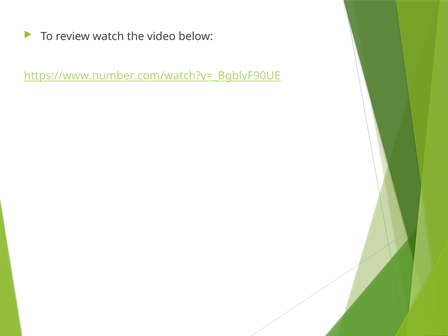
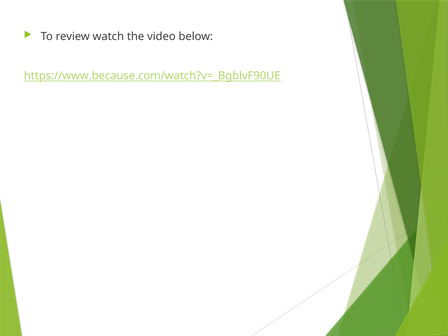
https://www.number.com/watch?v=_BgblvF90UE: https://www.number.com/watch?v=_BgblvF90UE -> https://www.because.com/watch?v=_BgblvF90UE
